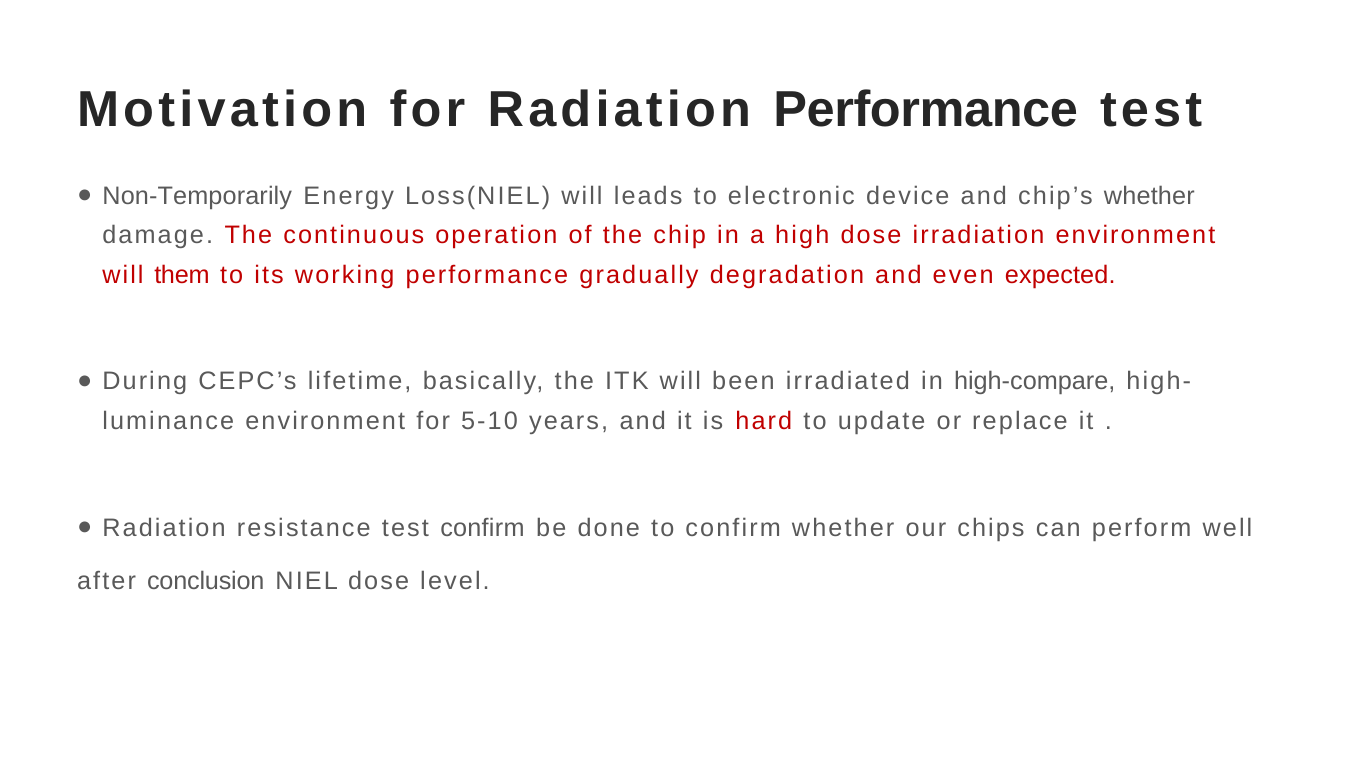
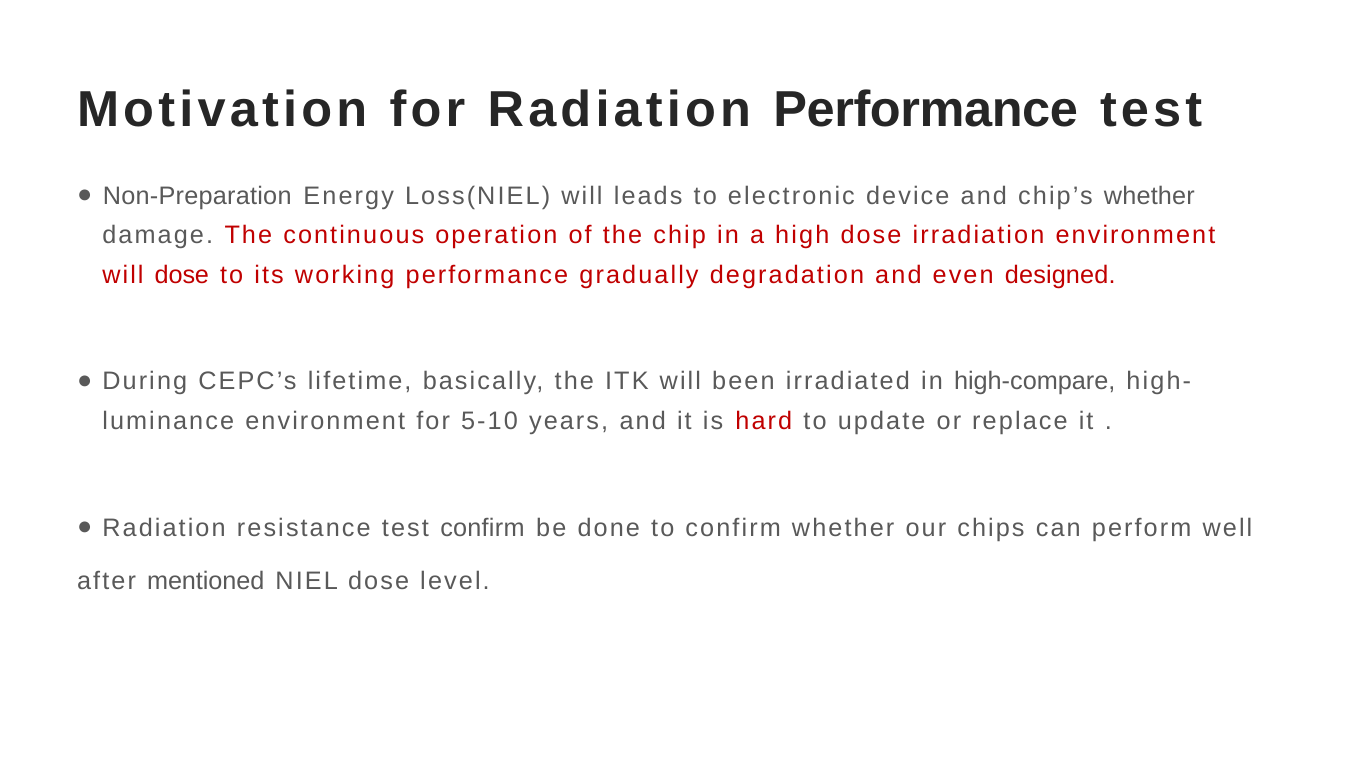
Non-Temporarily: Non-Temporarily -> Non-Preparation
will them: them -> dose
expected: expected -> designed
conclusion: conclusion -> mentioned
